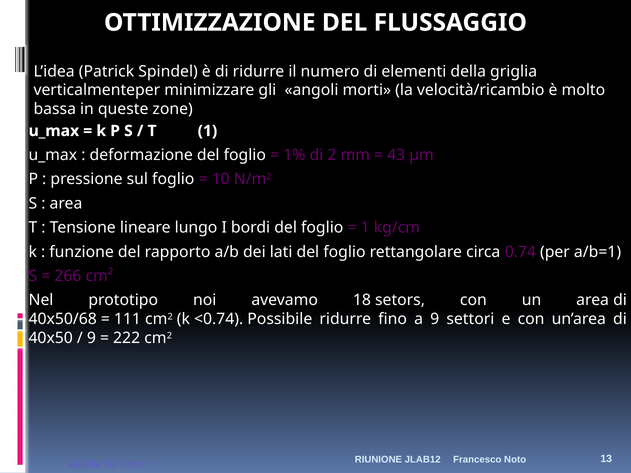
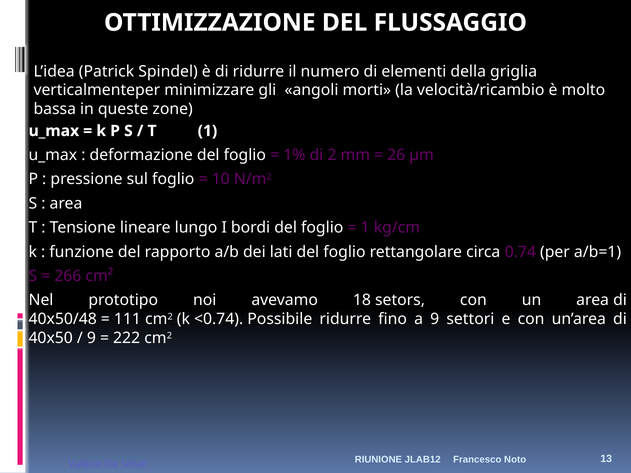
43: 43 -> 26
40x50/68: 40x50/68 -> 40x50/48
